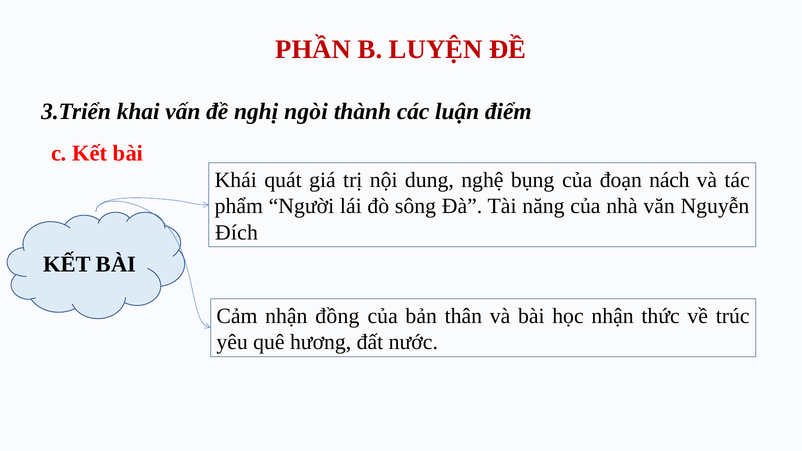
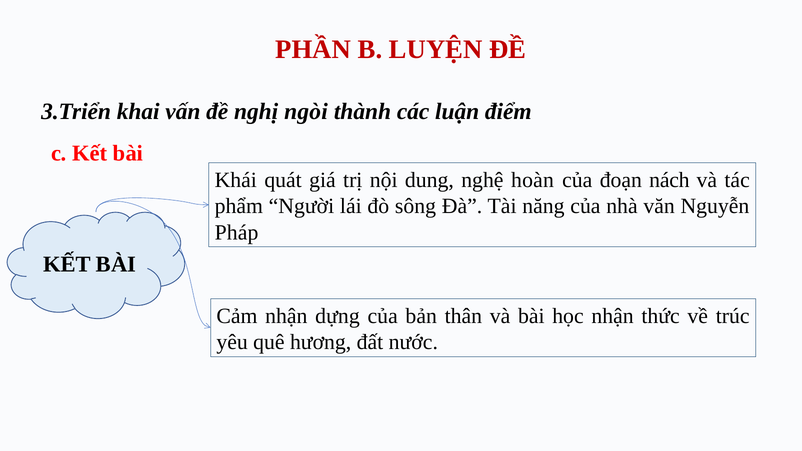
bụng: bụng -> hoàn
Đích: Đích -> Pháp
đồng: đồng -> dựng
